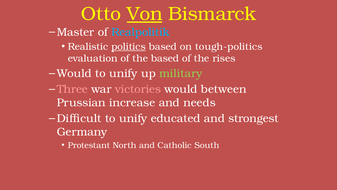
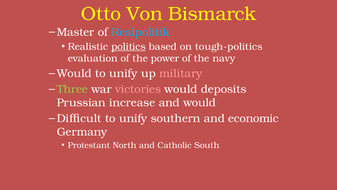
Von underline: present -> none
the based: based -> power
rises: rises -> navy
military colour: light green -> pink
Three colour: pink -> light green
between: between -> deposits
and needs: needs -> would
educated: educated -> southern
strongest: strongest -> economic
